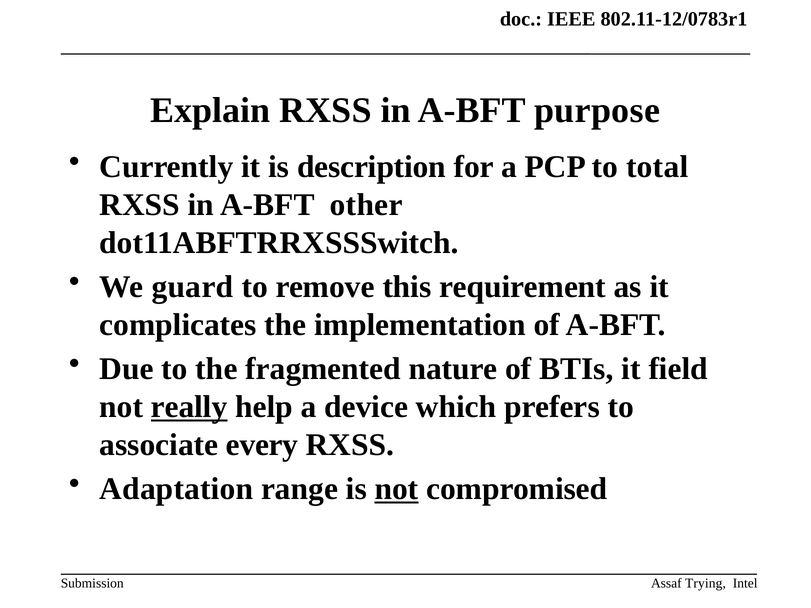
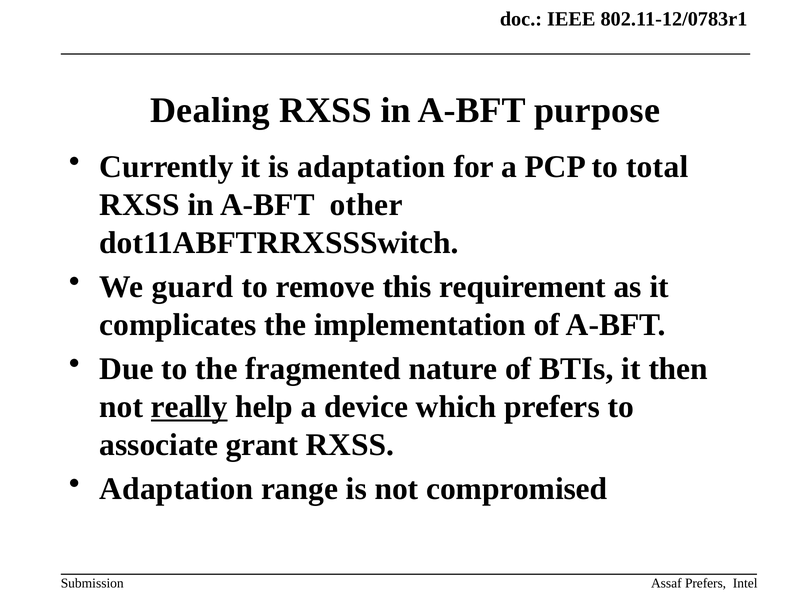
Explain: Explain -> Dealing
is description: description -> adaptation
field: field -> then
every: every -> grant
not at (397, 489) underline: present -> none
Assaf Trying: Trying -> Prefers
